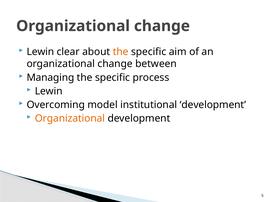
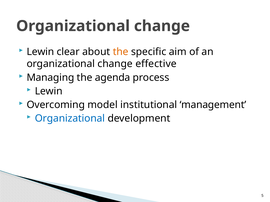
between: between -> effective
specific at (113, 78): specific -> agenda
institutional development: development -> management
Organizational at (70, 119) colour: orange -> blue
